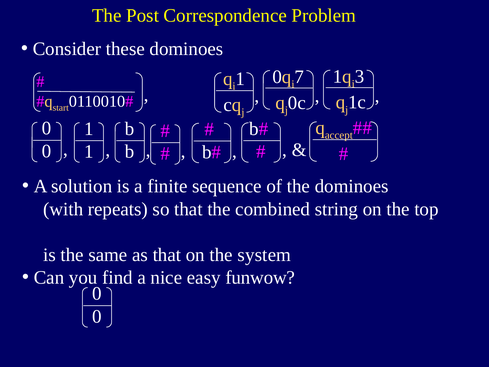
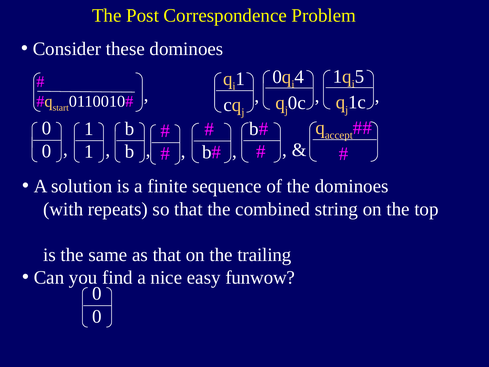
3: 3 -> 5
7: 7 -> 4
system: system -> trailing
